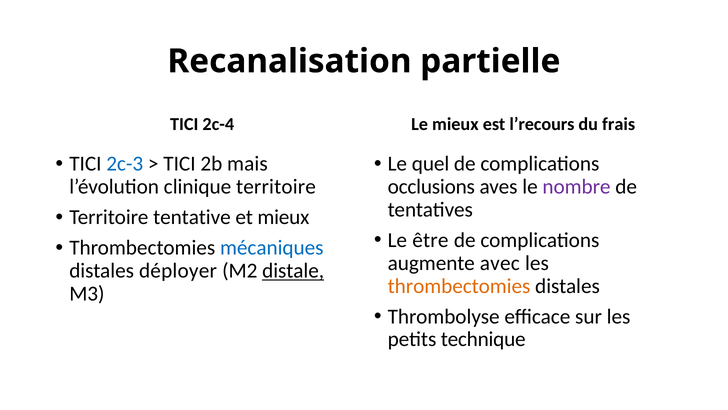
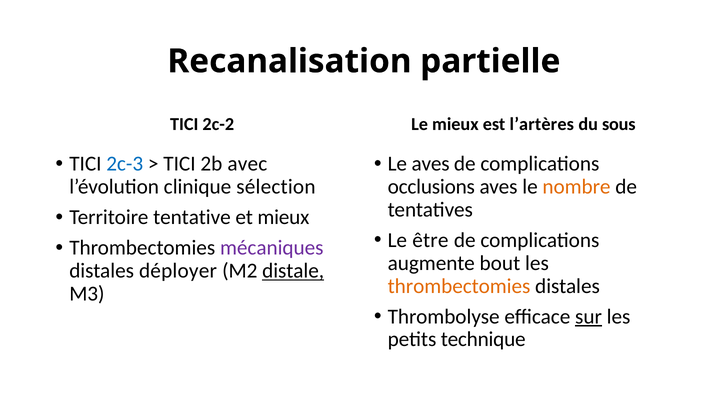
2c-4: 2c-4 -> 2c-2
l’recours: l’recours -> l’artères
frais: frais -> sous
Le quel: quel -> aves
mais: mais -> avec
nombre colour: purple -> orange
clinique territoire: territoire -> sélection
mécaniques colour: blue -> purple
avec: avec -> bout
sur underline: none -> present
